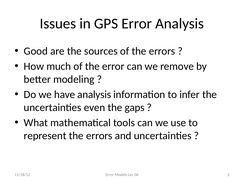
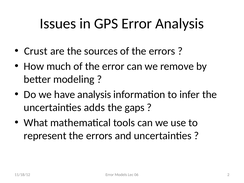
Good: Good -> Crust
even: even -> adds
